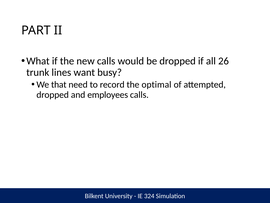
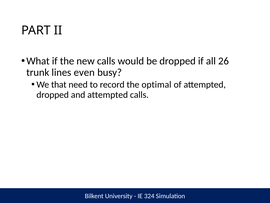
want: want -> even
and employees: employees -> attempted
